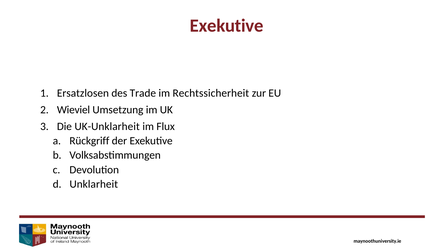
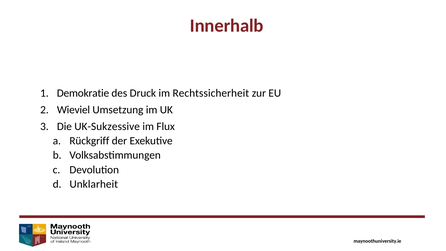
Exekutive at (227, 26): Exekutive -> Innerhalb
Ersatzlosen: Ersatzlosen -> Demokratie
Trade: Trade -> Druck
UK-Unklarheit: UK-Unklarheit -> UK-Sukzessive
